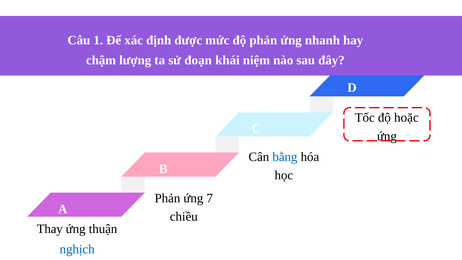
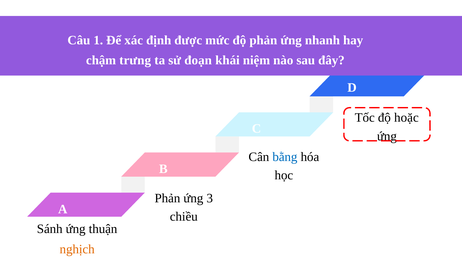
lượng: lượng -> trưng
7: 7 -> 3
Thay: Thay -> Sánh
nghịch colour: blue -> orange
